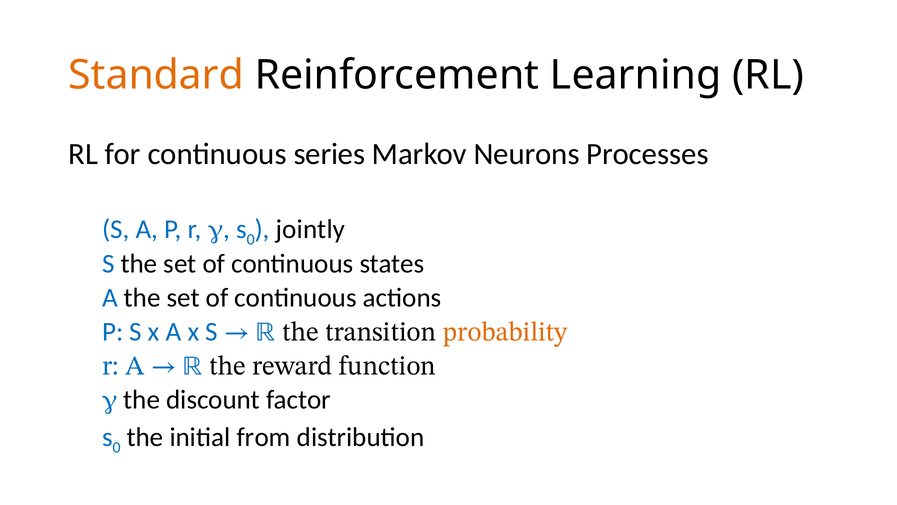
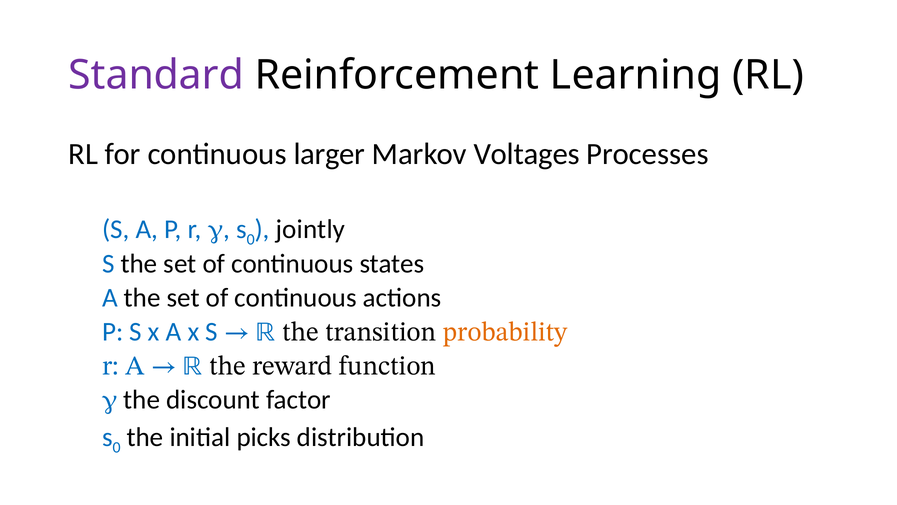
Standard colour: orange -> purple
series: series -> larger
Neurons: Neurons -> Voltages
from: from -> picks
